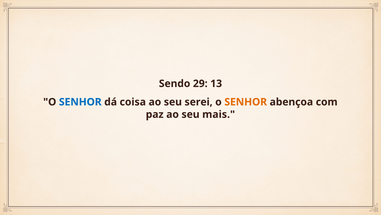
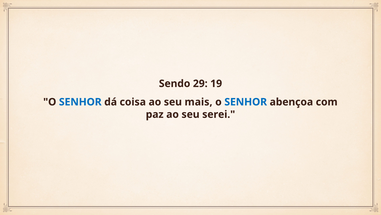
13: 13 -> 19
serei: serei -> mais
SENHOR at (246, 102) colour: orange -> blue
mais: mais -> serei
